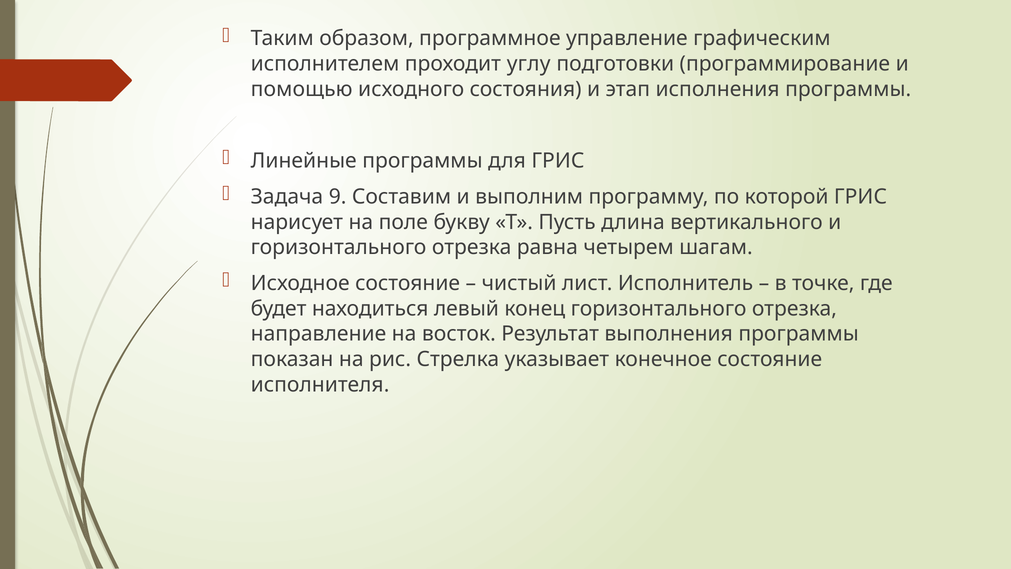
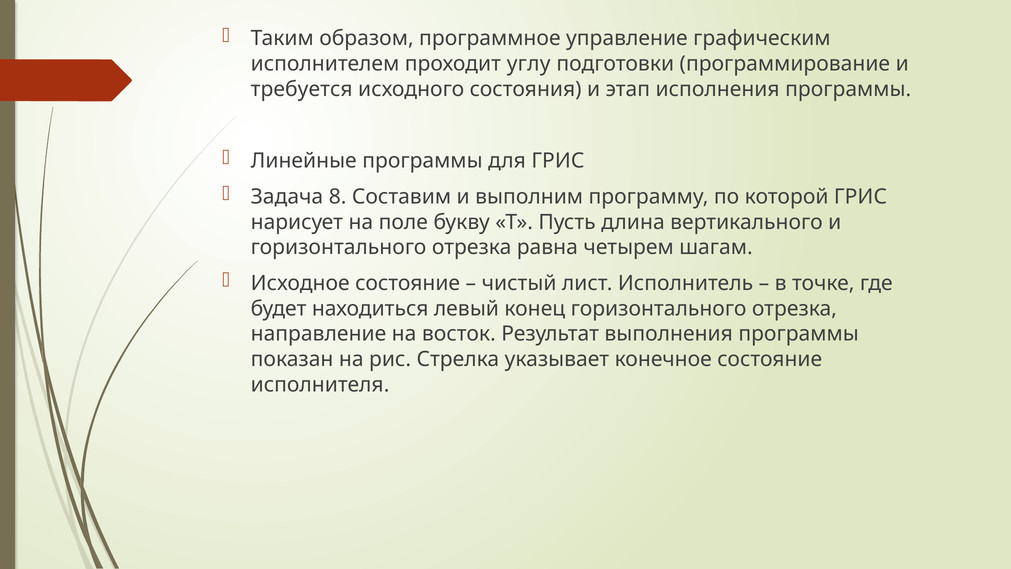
помощью: помощью -> требуется
9: 9 -> 8
